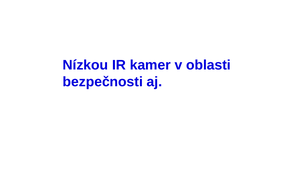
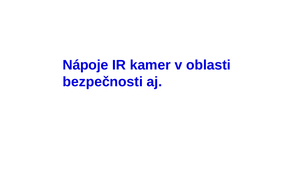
Nízkou: Nízkou -> Nápoje
